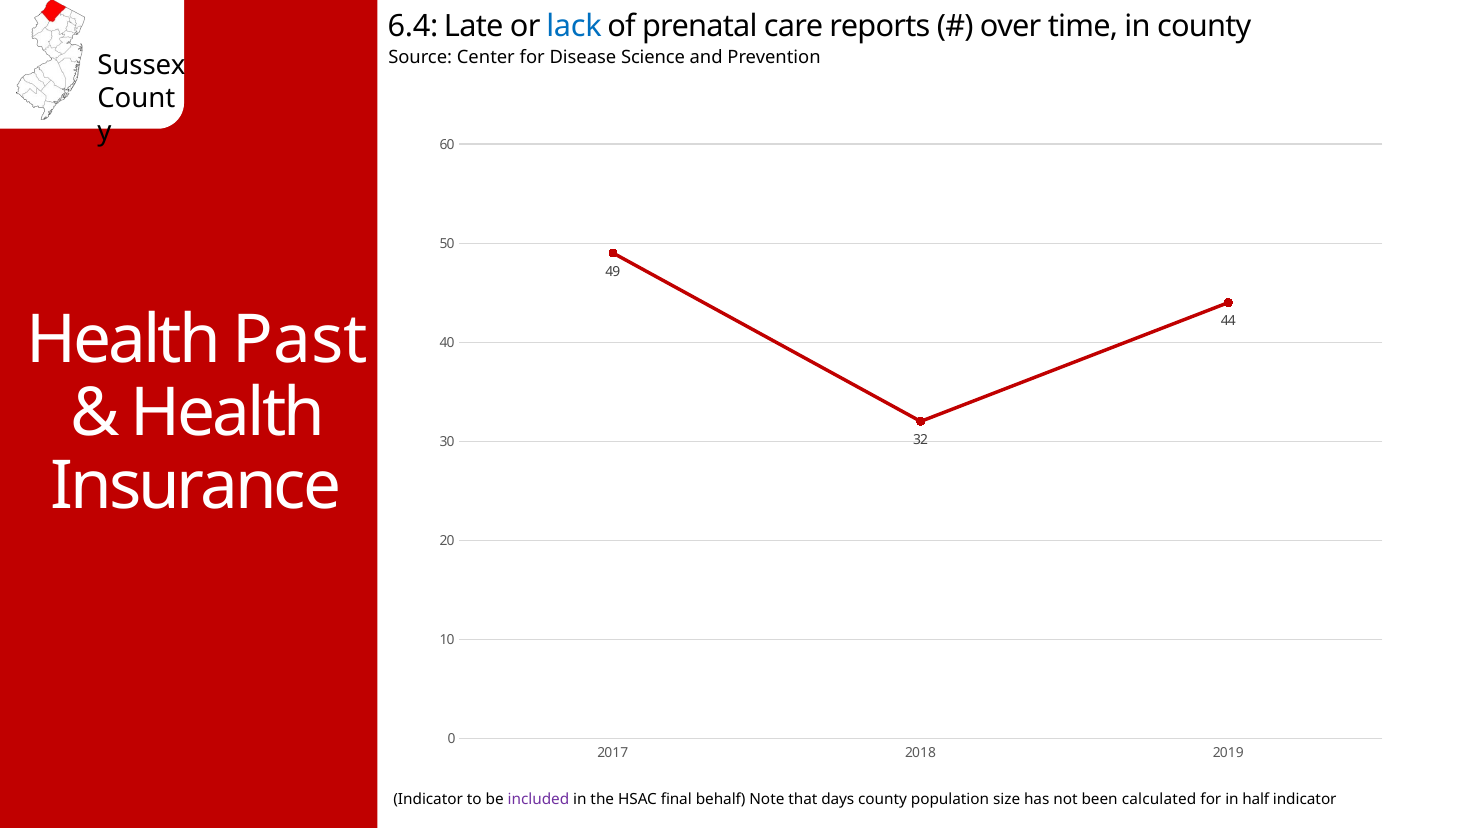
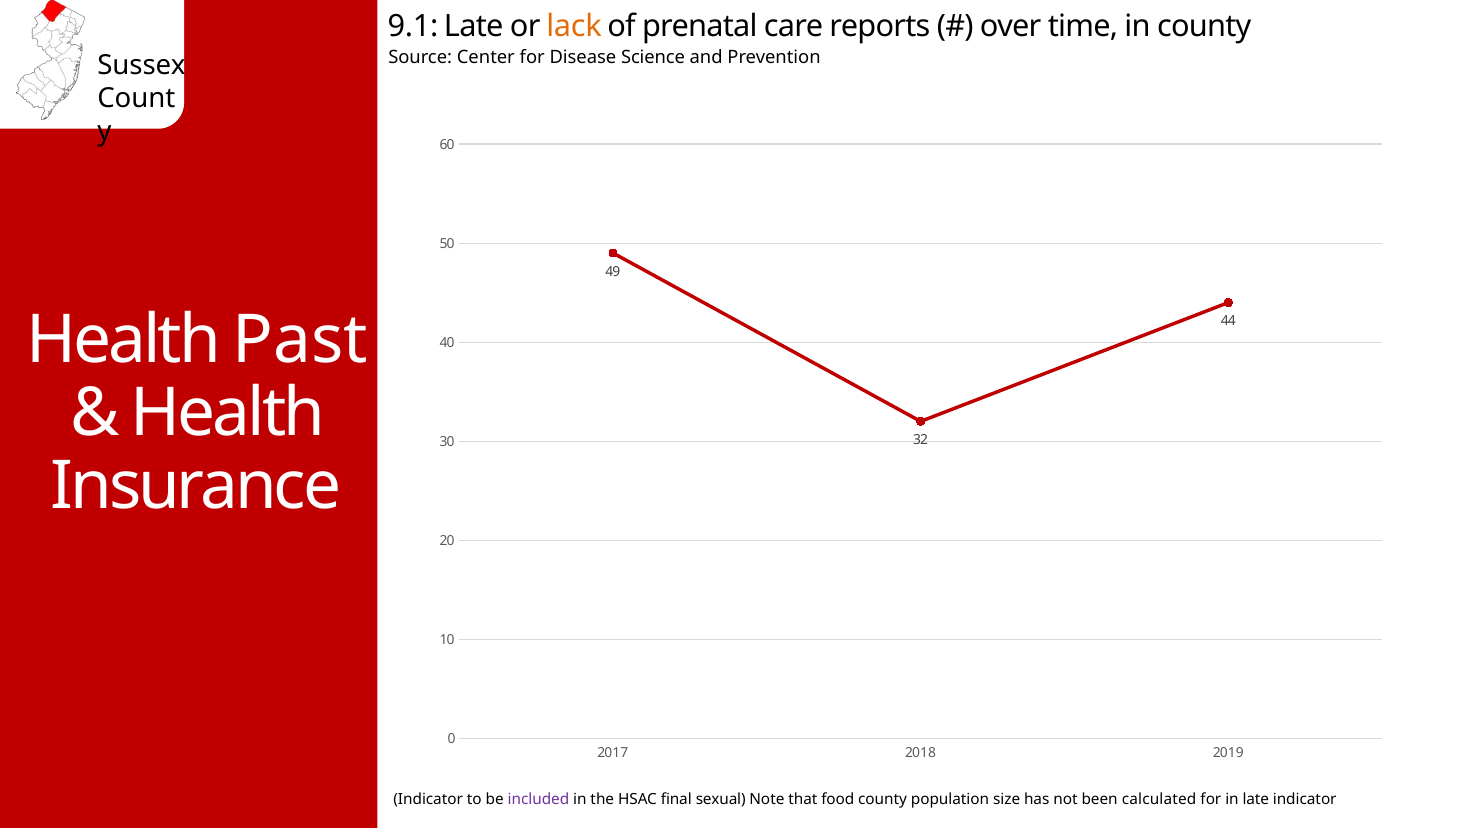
6.4: 6.4 -> 9.1
lack colour: blue -> orange
behalf: behalf -> sexual
days: days -> food
in half: half -> late
